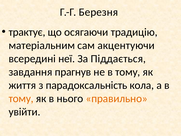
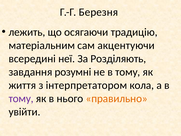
трактує: трактує -> лежить
Піддається: Піддається -> Розділяють
прагнув: прагнув -> розумні
парадоксальність: парадоксальність -> інтерпретатором
тому at (21, 98) colour: orange -> purple
